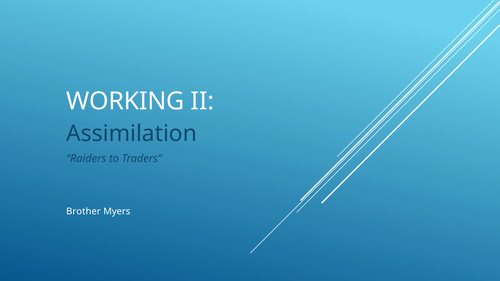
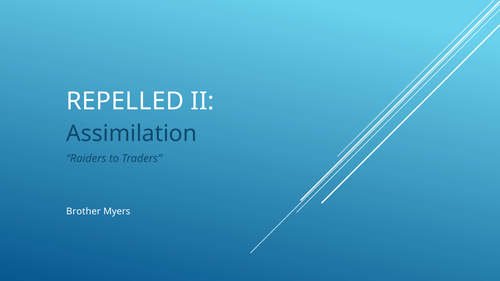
WORKING: WORKING -> REPELLED
